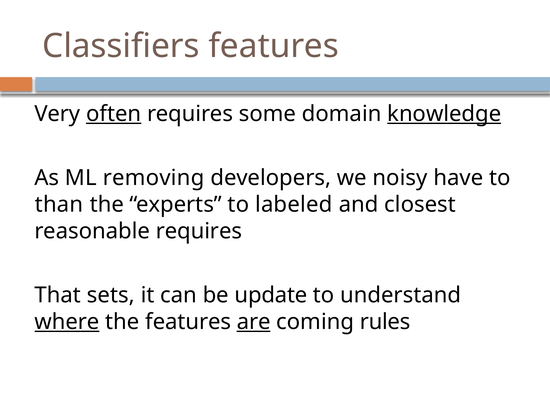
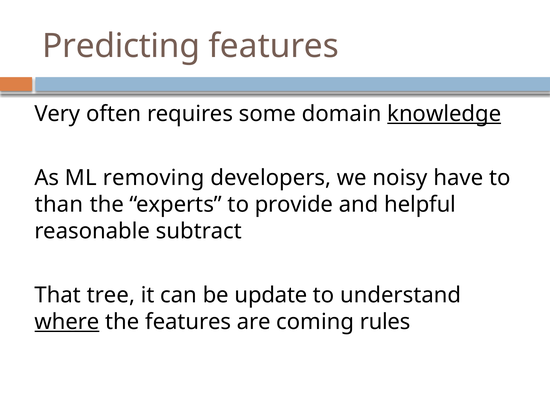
Classifiers: Classifiers -> Predicting
often underline: present -> none
labeled: labeled -> provide
closest: closest -> helpful
reasonable requires: requires -> subtract
sets: sets -> tree
are underline: present -> none
